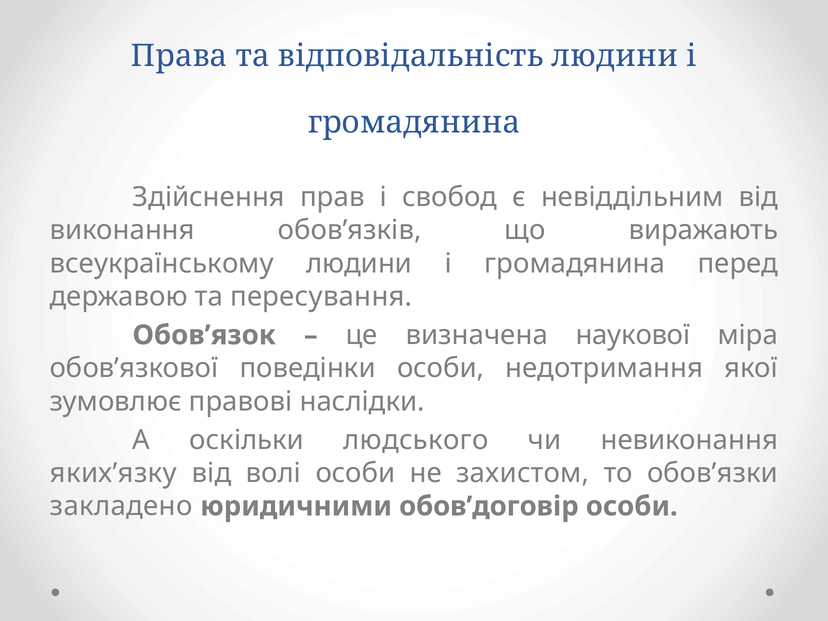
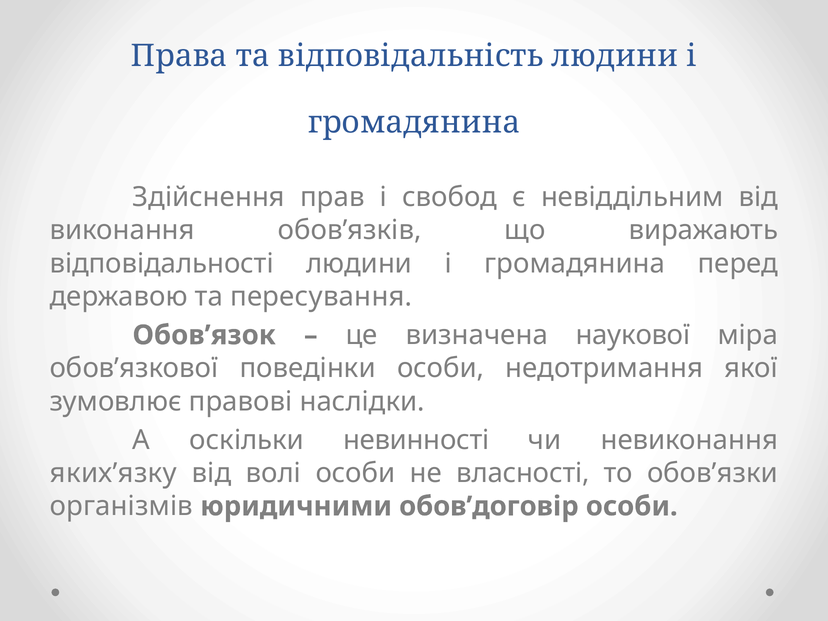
всеукраїнському: всеукраїнському -> відповідальності
людського: людського -> невинності
захистом: захистом -> власності
закладено: закладено -> організмів
